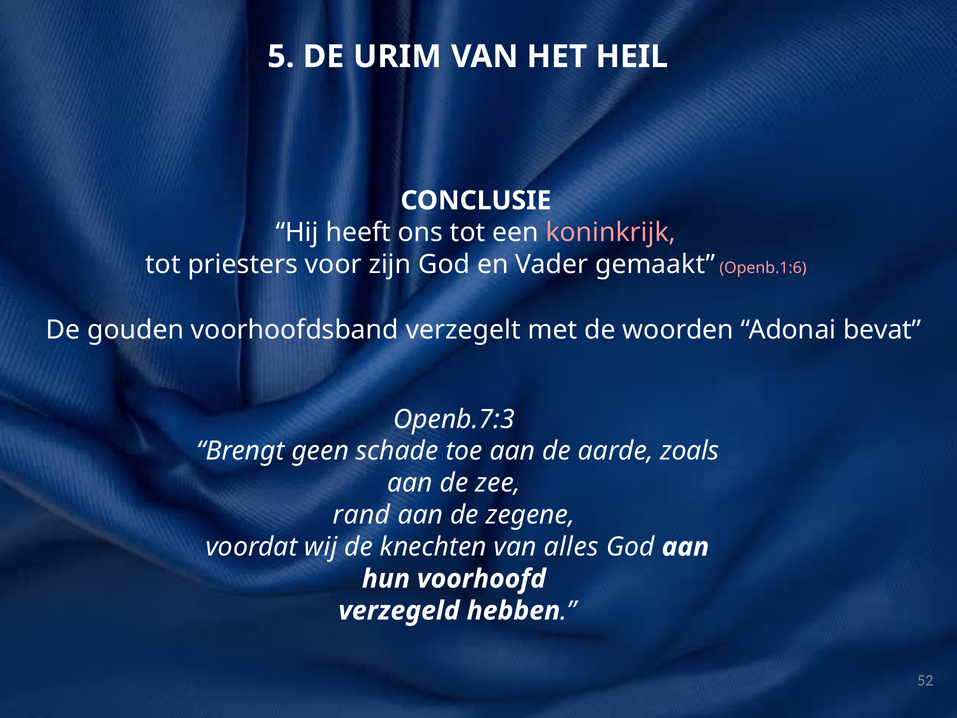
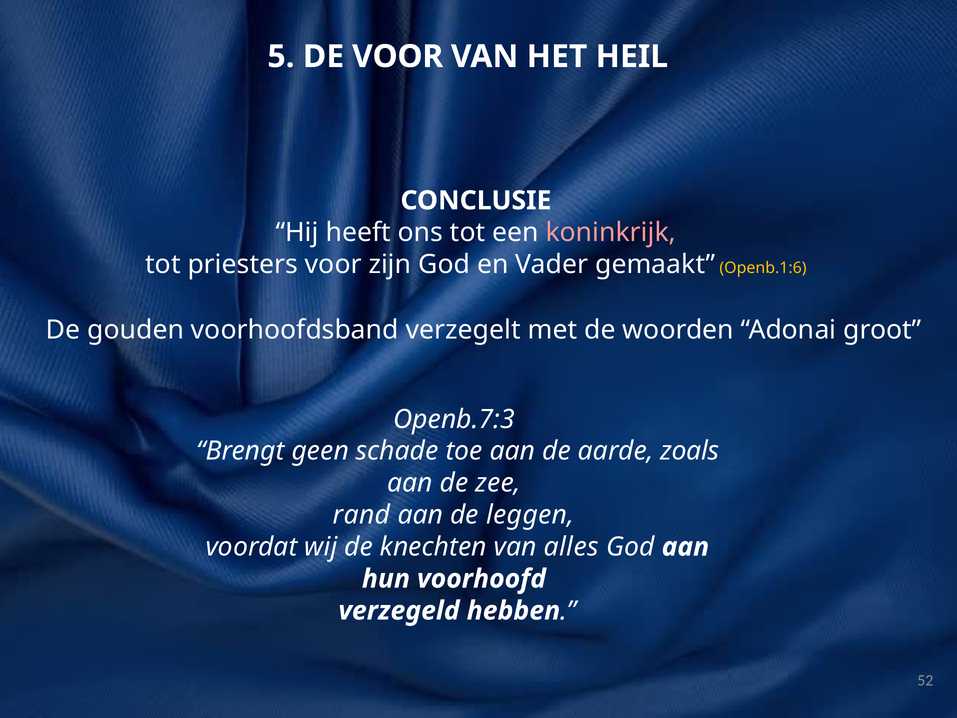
DE URIM: URIM -> VOOR
Openb.1:6 colour: pink -> yellow
bevat: bevat -> groot
zegene: zegene -> leggen
